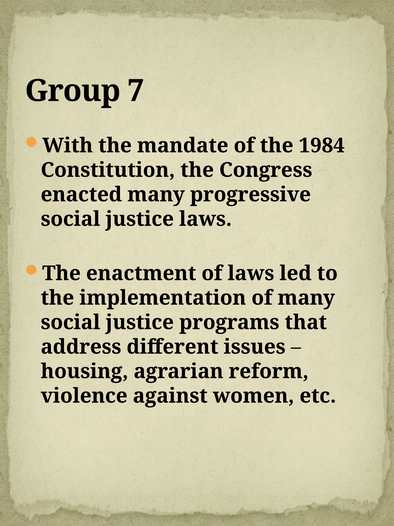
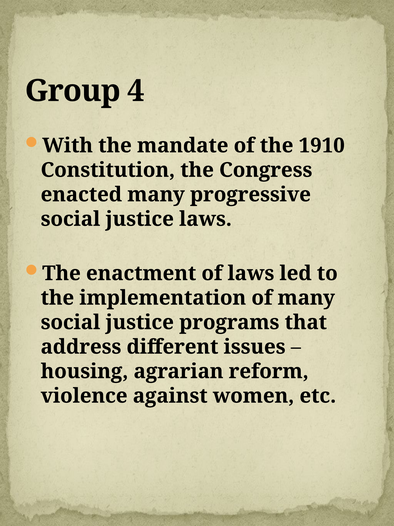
7: 7 -> 4
1984: 1984 -> 1910
